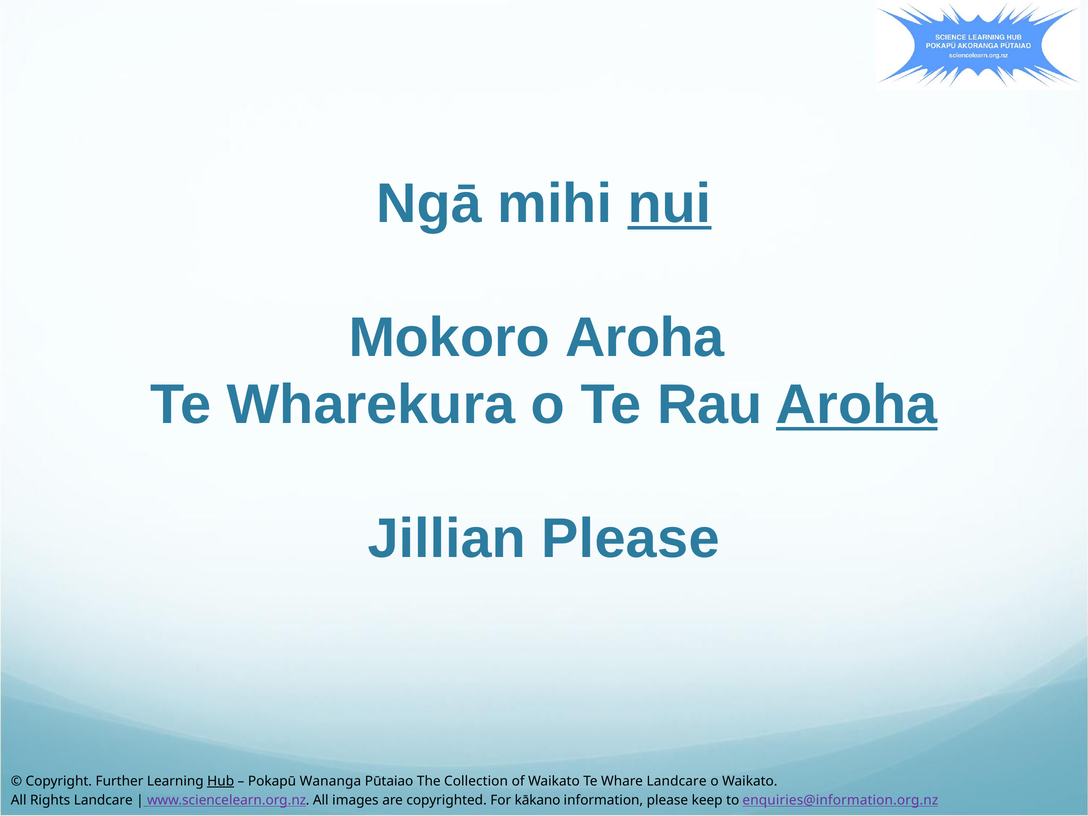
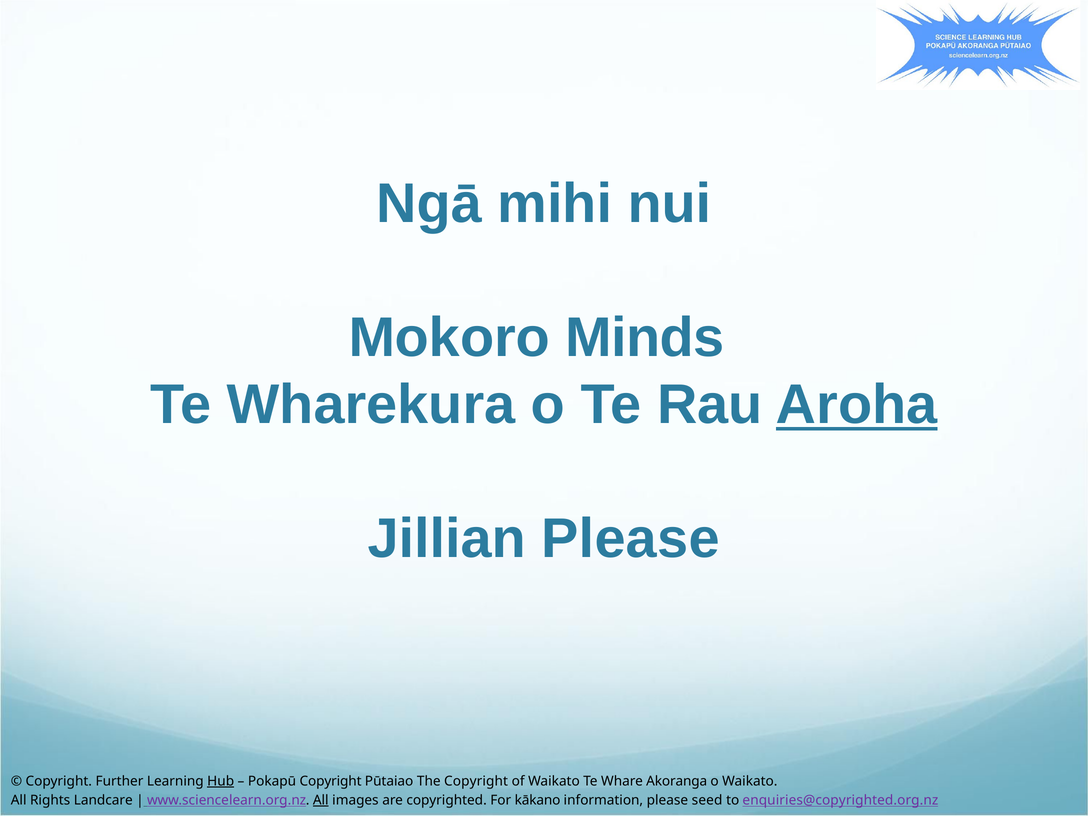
nui underline: present -> none
Mokoro Aroha: Aroha -> Minds
Pokapū Wananga: Wananga -> Copyright
The Collection: Collection -> Copyright
Whare Landcare: Landcare -> Akoranga
All at (321, 800) underline: none -> present
keep: keep -> seed
enquiries@information.org.nz: enquiries@information.org.nz -> enquiries@copyrighted.org.nz
